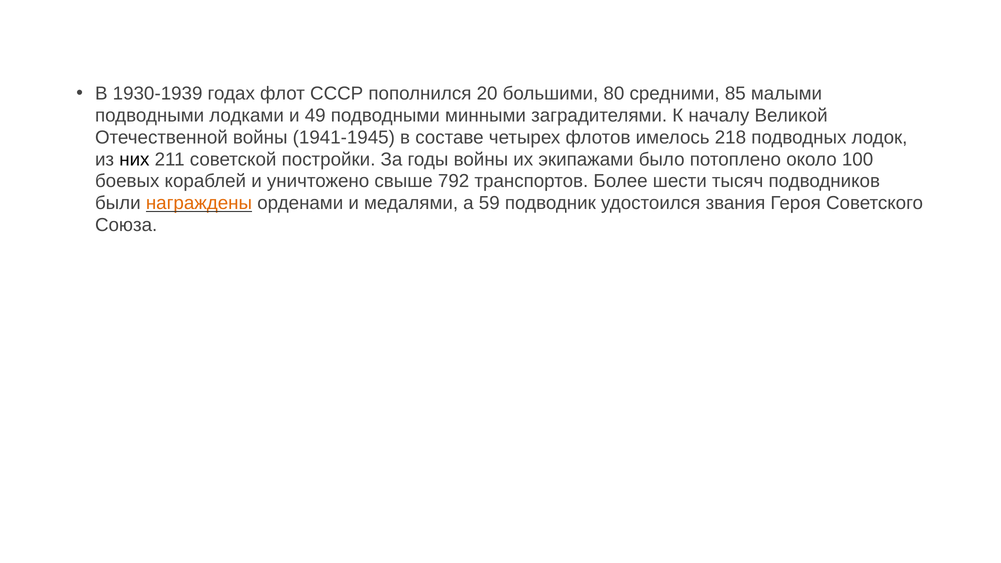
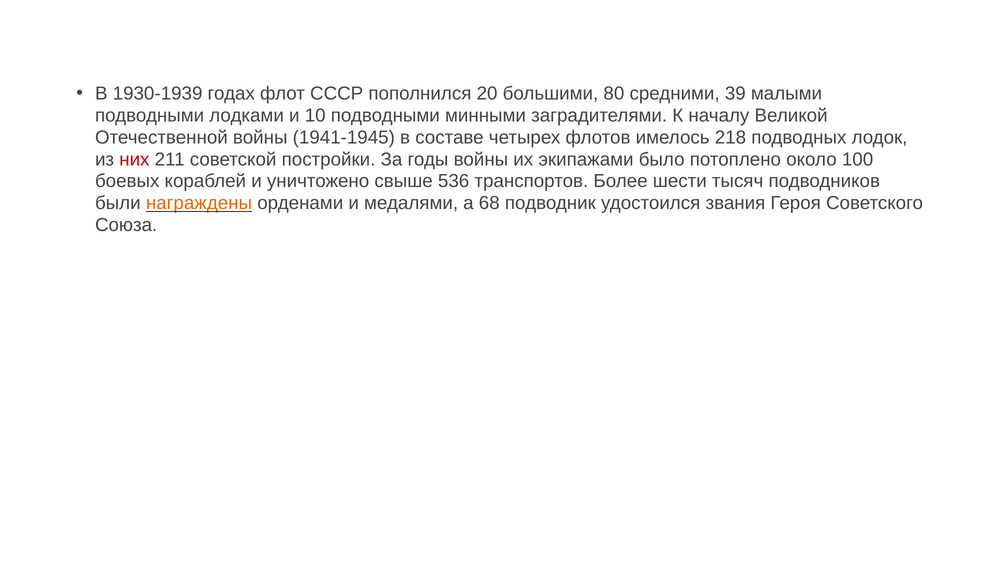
85: 85 -> 39
49: 49 -> 10
них colour: black -> red
792: 792 -> 536
59: 59 -> 68
